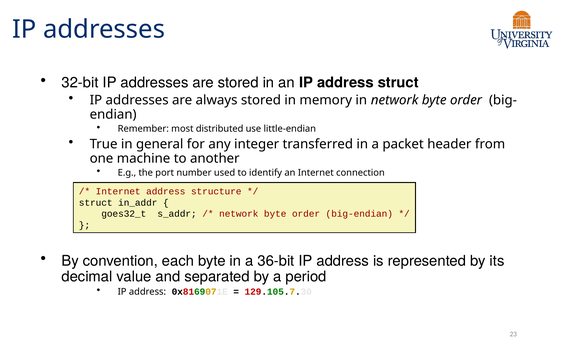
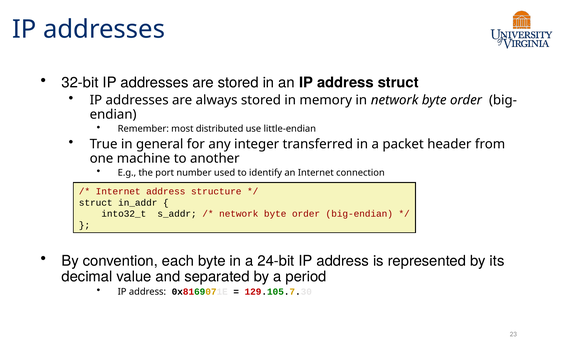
goes32_t: goes32_t -> into32_t
36-bit: 36-bit -> 24-bit
